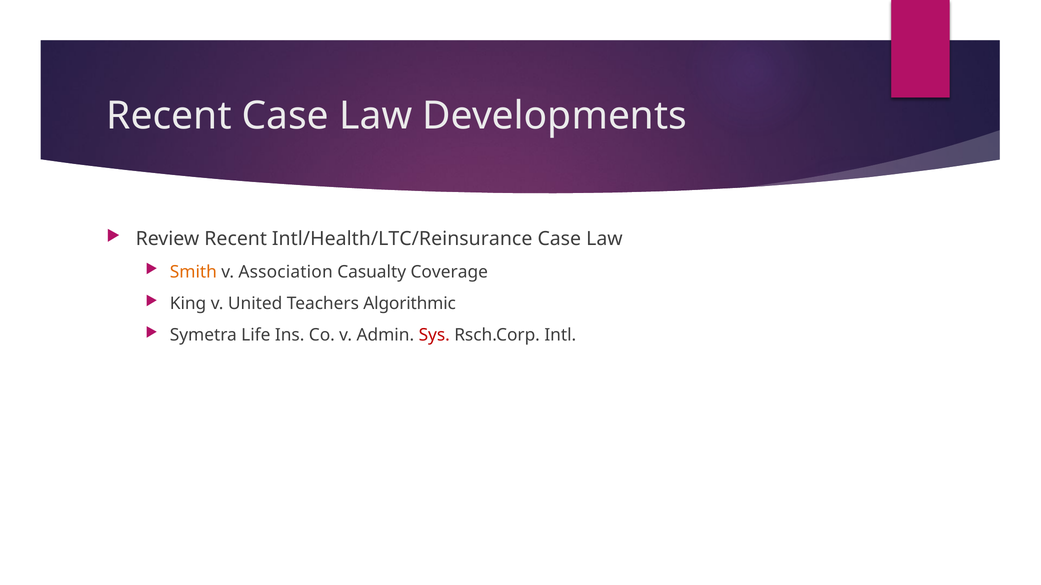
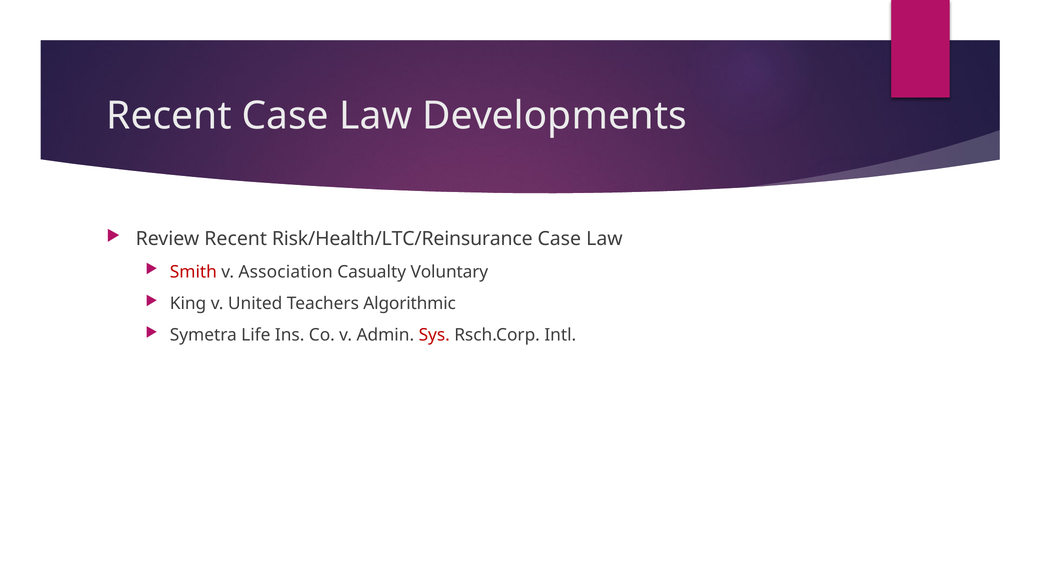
Intl/Health/LTC/Reinsurance: Intl/Health/LTC/Reinsurance -> Risk/Health/LTC/Reinsurance
Smith colour: orange -> red
Coverage: Coverage -> Voluntary
